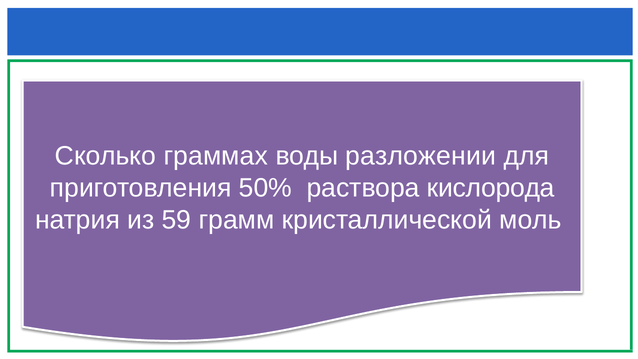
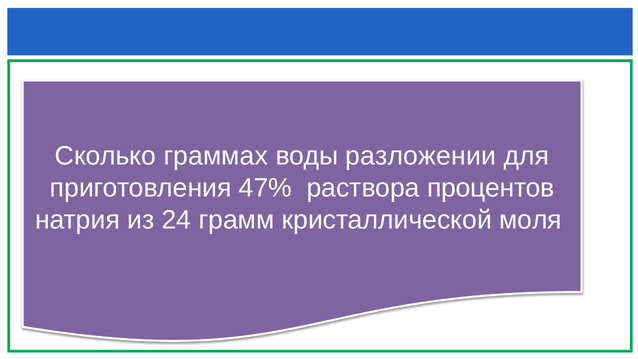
50%: 50% -> 47%
кислорода: кислорода -> процентов
59: 59 -> 24
моль: моль -> моля
